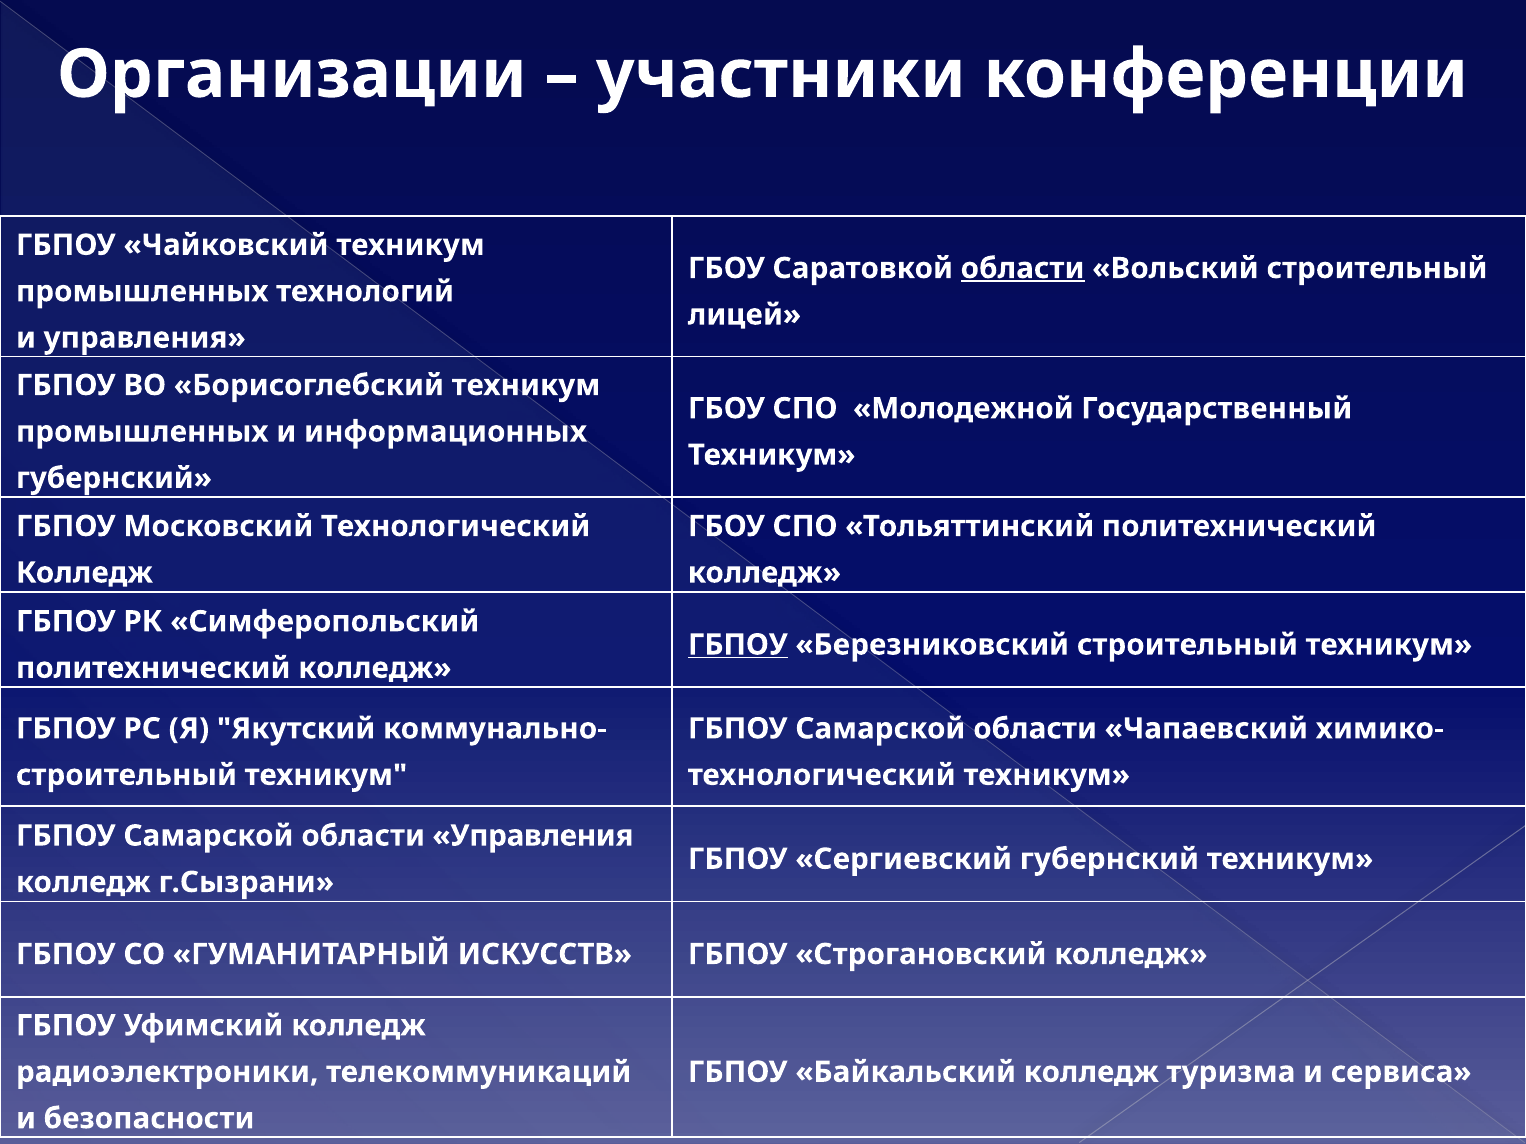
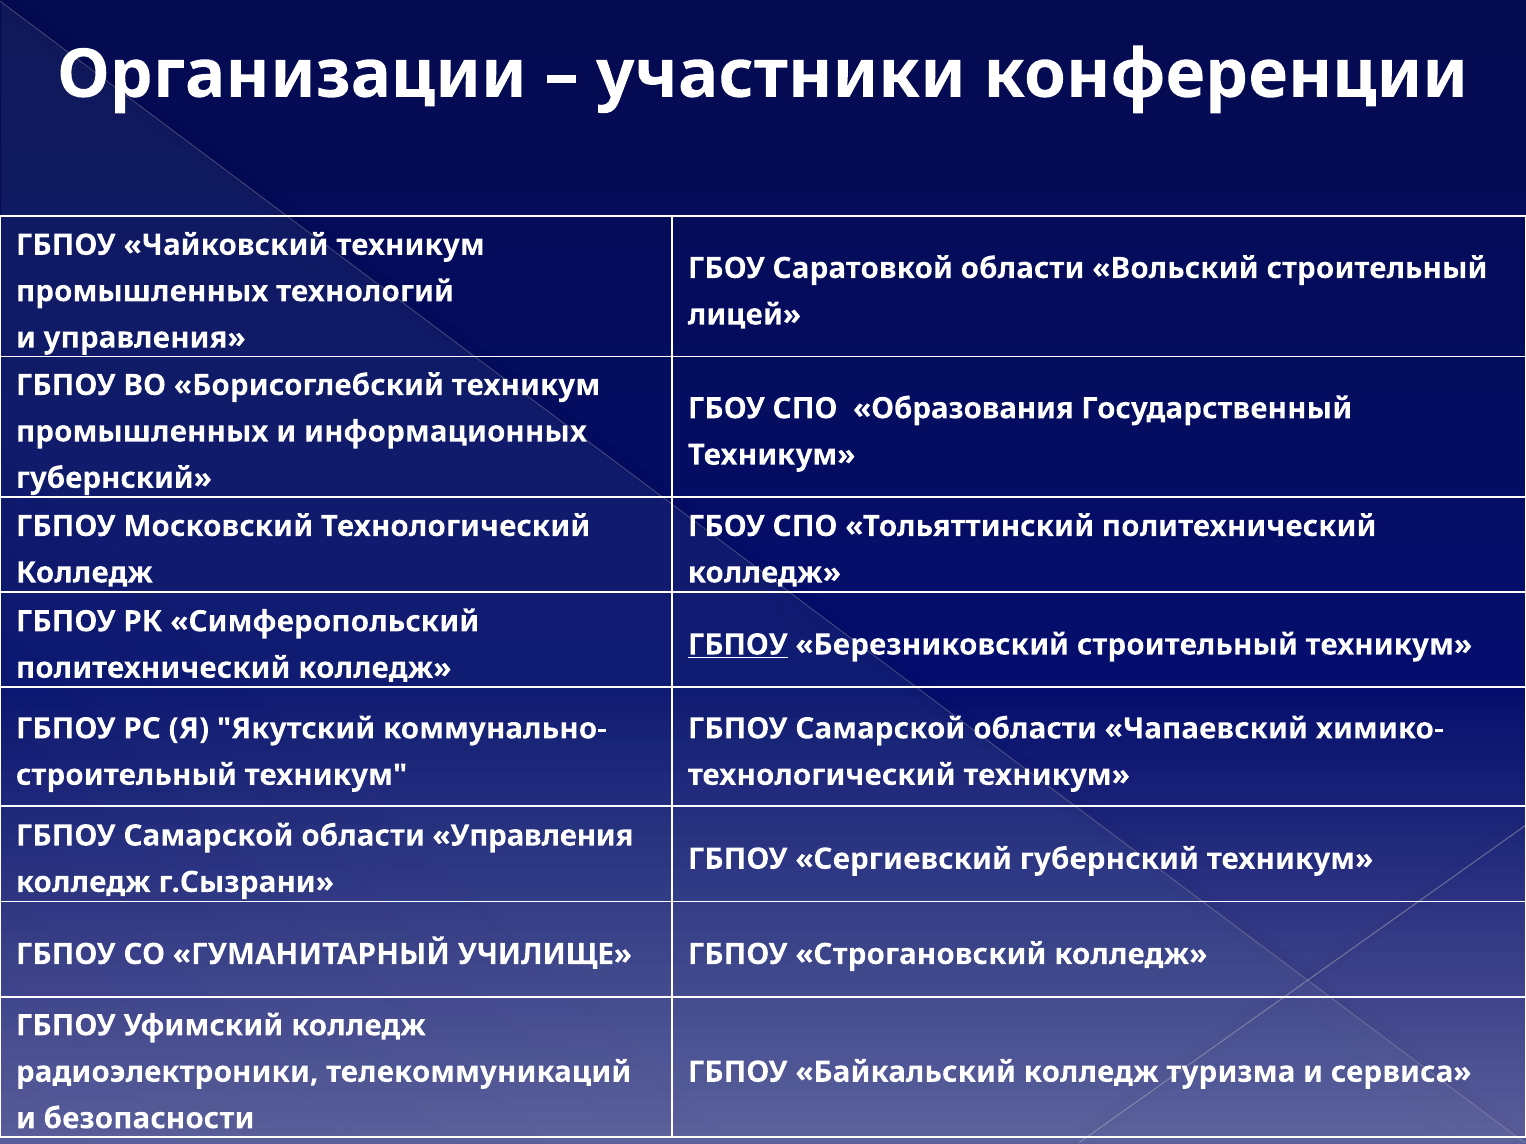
области at (1023, 268) underline: present -> none
Молодежной: Молодежной -> Образования
ИСКУССТВ: ИСКУССТВ -> УЧИЛИЩЕ
